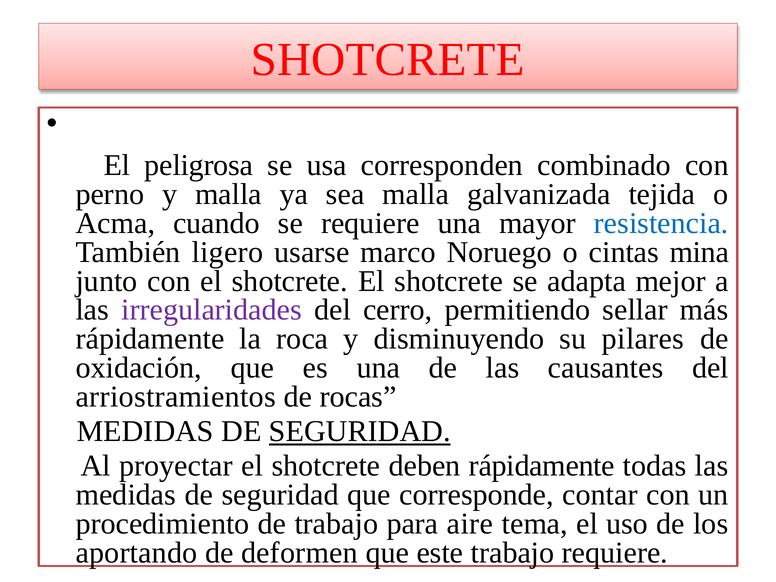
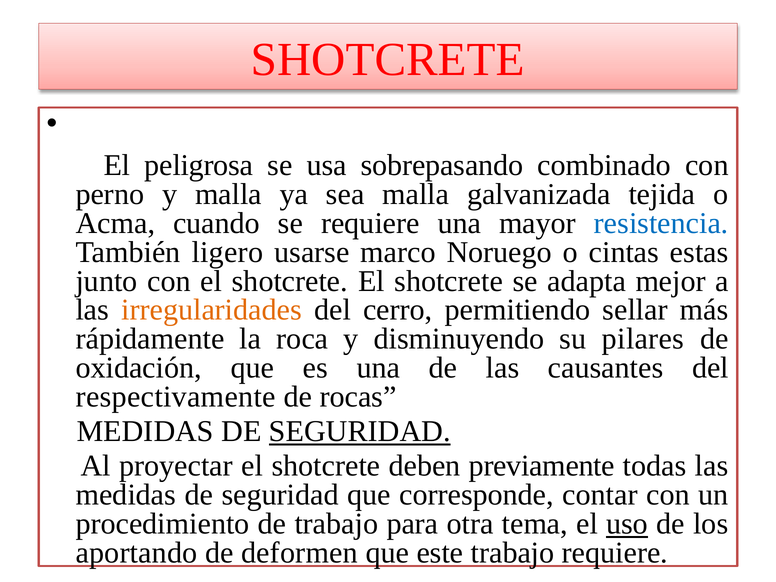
corresponden: corresponden -> sobrepasando
mina: mina -> estas
irregularidades colour: purple -> orange
arriostramientos: arriostramientos -> respectivamente
deben rápidamente: rápidamente -> previamente
aire: aire -> otra
uso underline: none -> present
